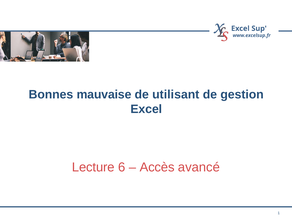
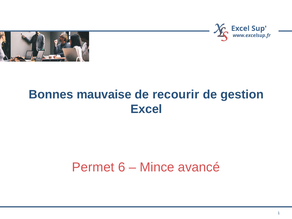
utilisant: utilisant -> recourir
Lecture: Lecture -> Permet
Accès: Accès -> Mince
